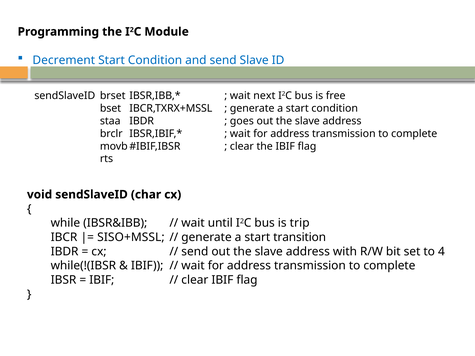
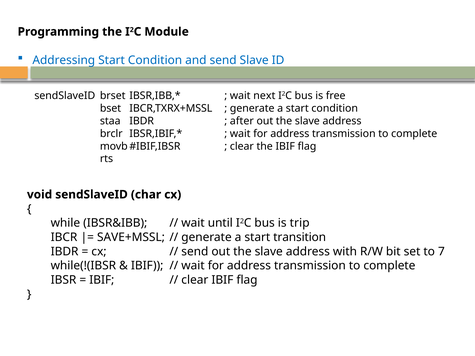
Decrement: Decrement -> Addressing
goes: goes -> after
SISO+MSSL: SISO+MSSL -> SAVE+MSSL
4: 4 -> 7
